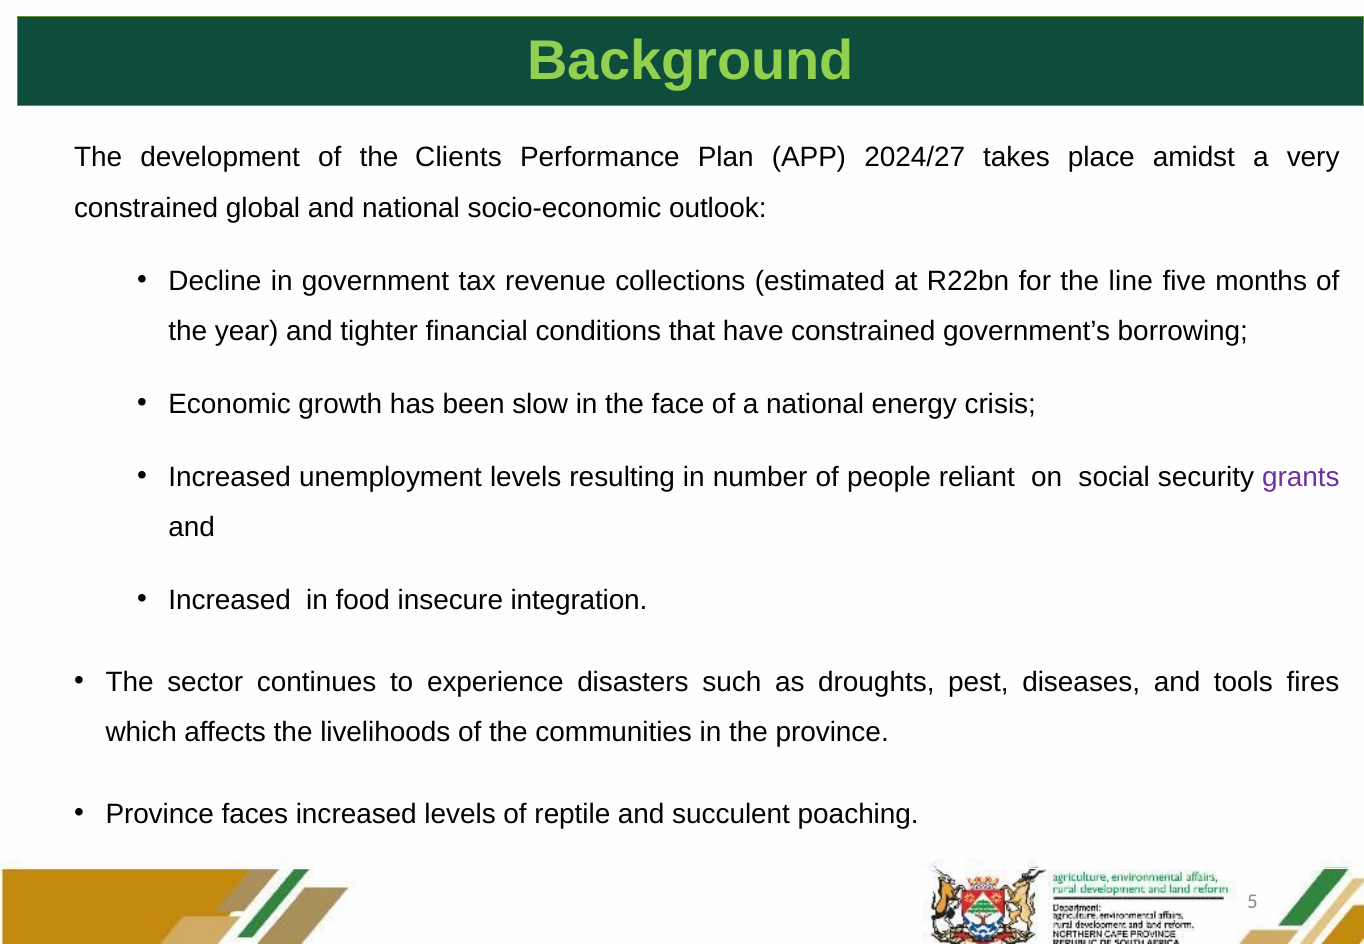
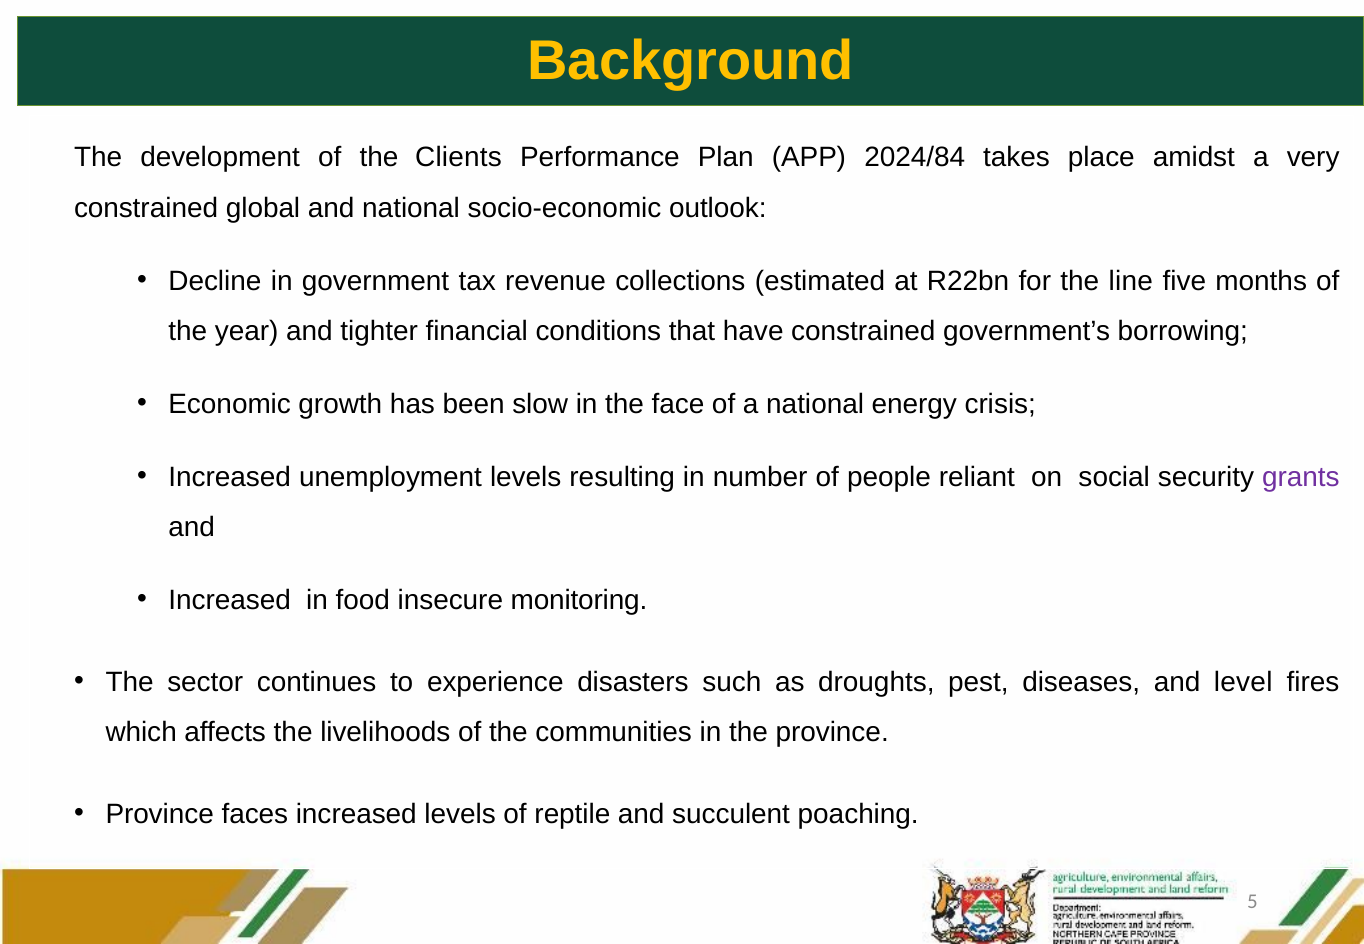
Background colour: light green -> yellow
2024/27: 2024/27 -> 2024/84
integration: integration -> monitoring
tools: tools -> level
